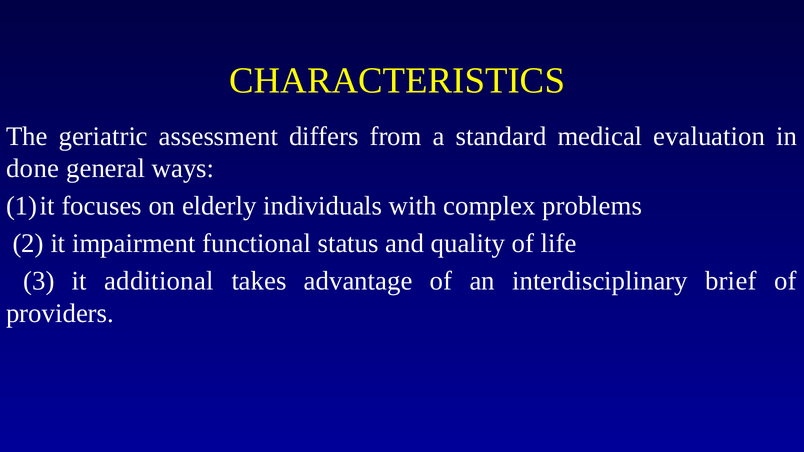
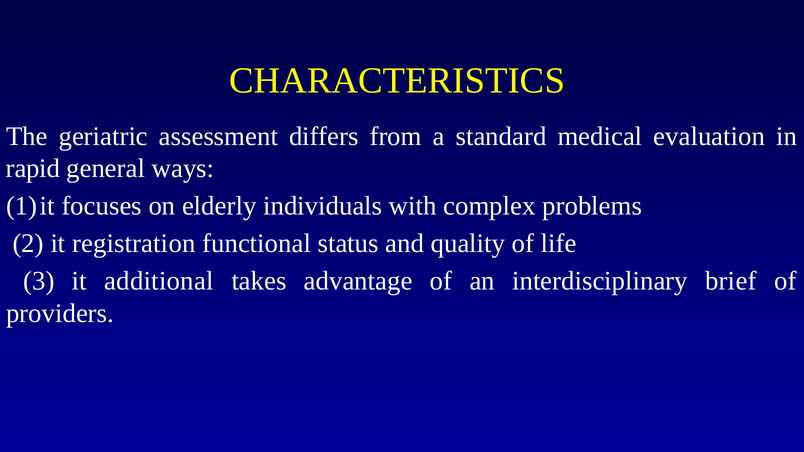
done: done -> rapid
impairment: impairment -> registration
